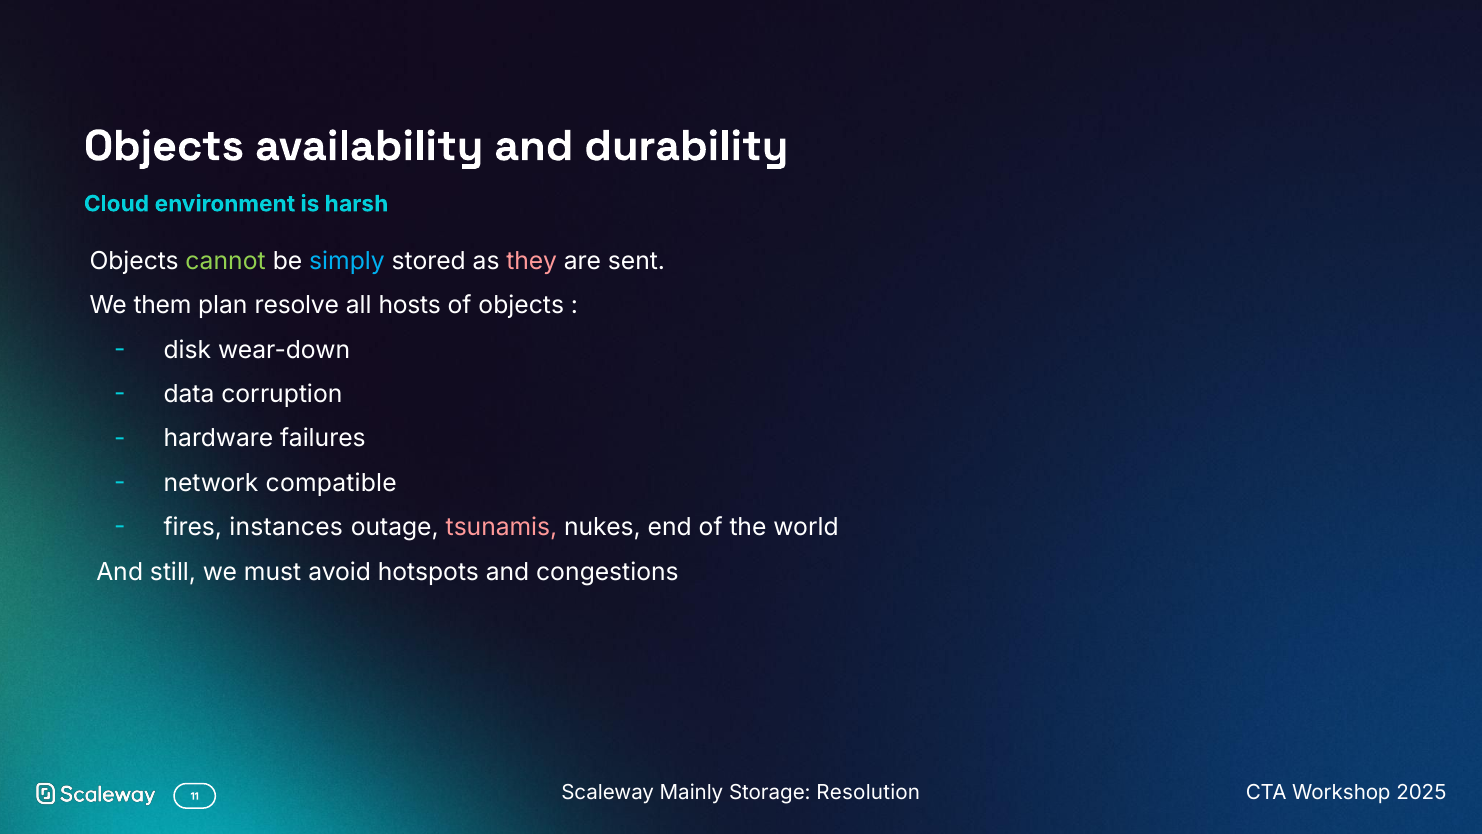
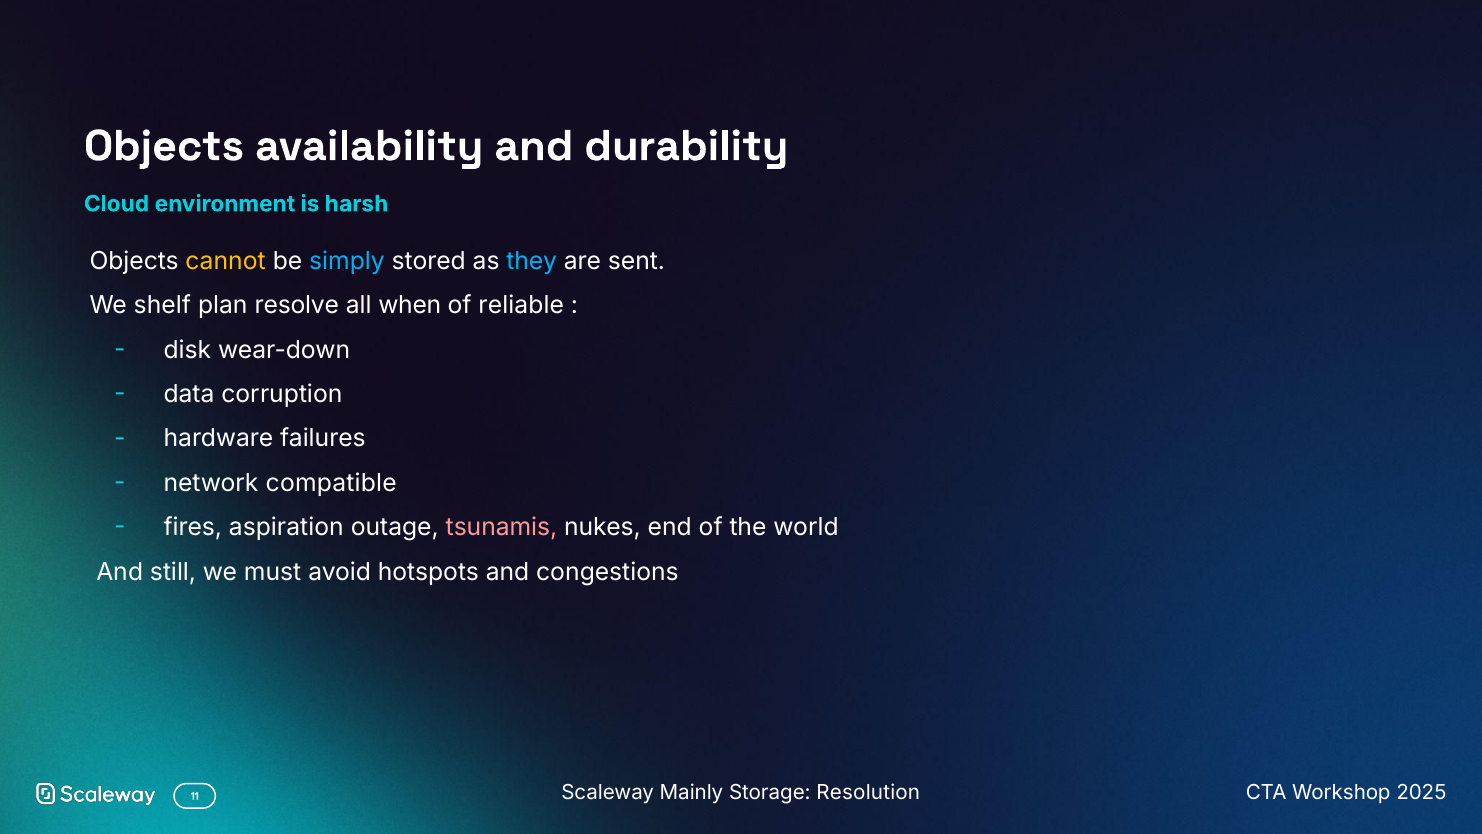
cannot colour: light green -> yellow
they colour: pink -> light blue
them: them -> shelf
hosts: hosts -> when
of objects: objects -> reliable
instances: instances -> aspiration
